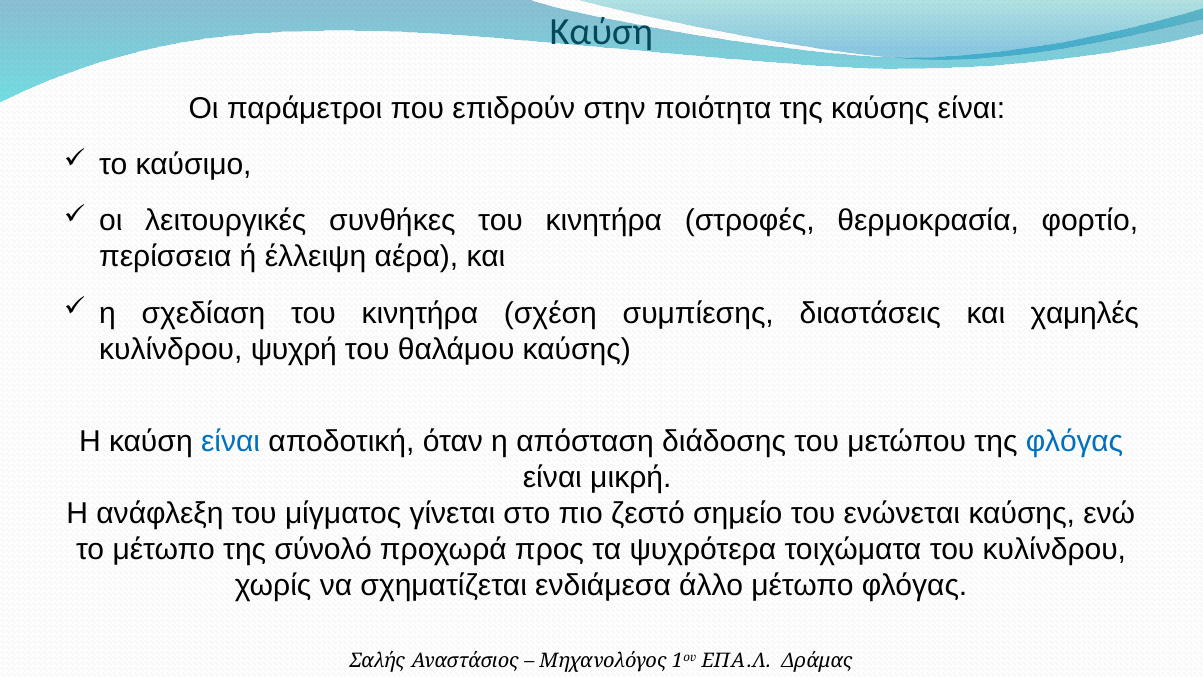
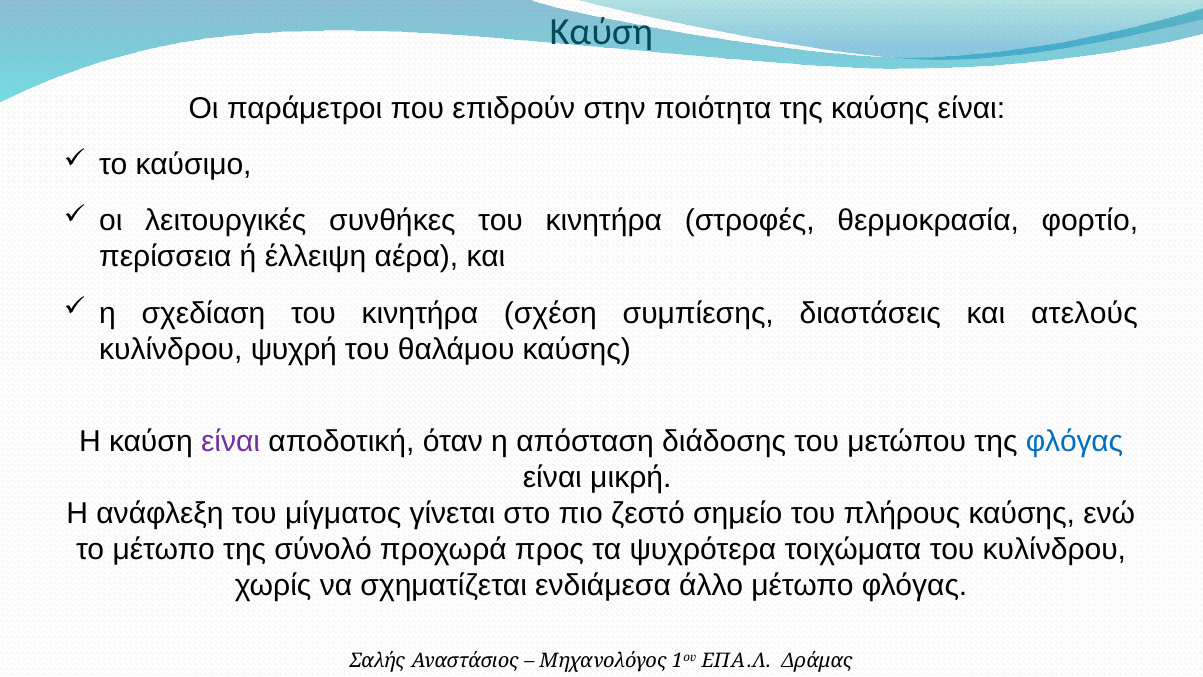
χαμηλές: χαμηλές -> ατελούς
είναι at (231, 441) colour: blue -> purple
ενώνεται: ενώνεται -> πλήρους
